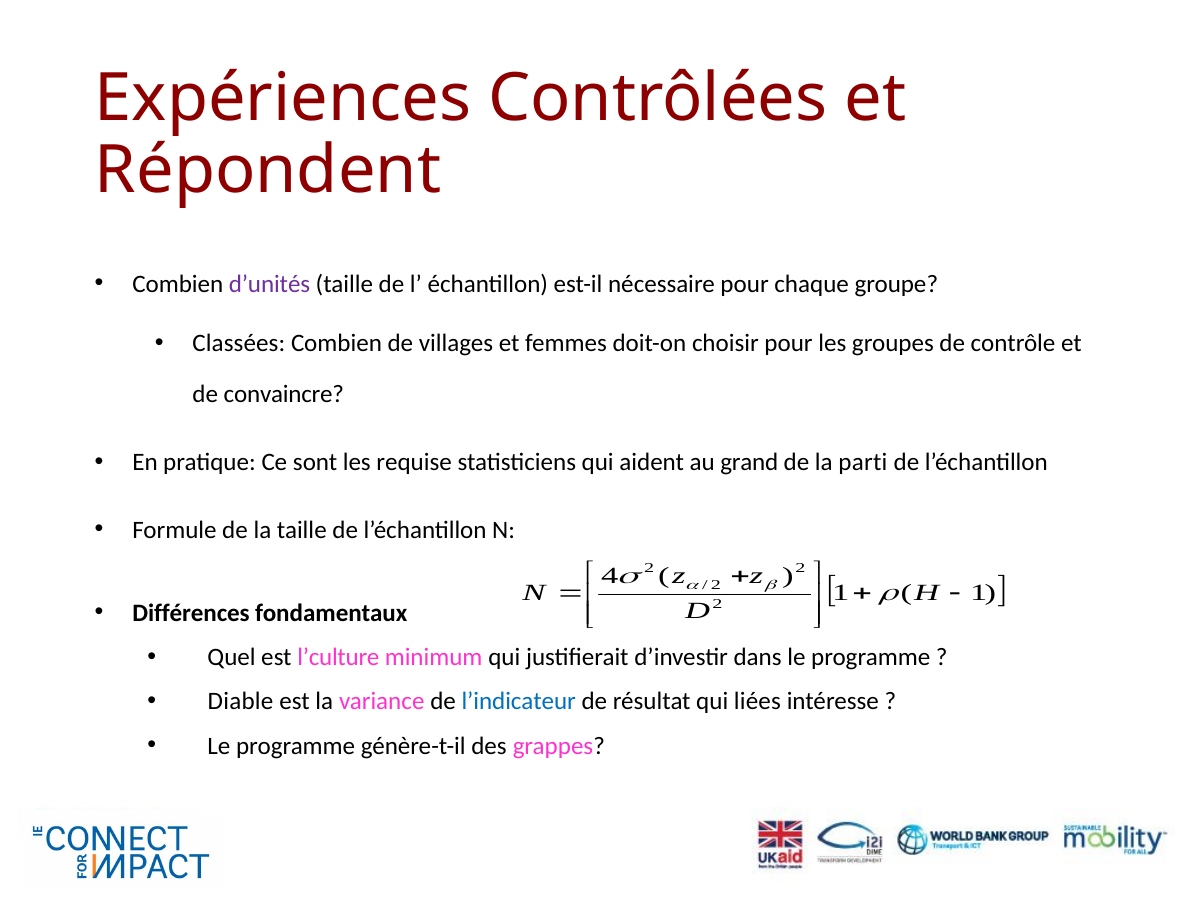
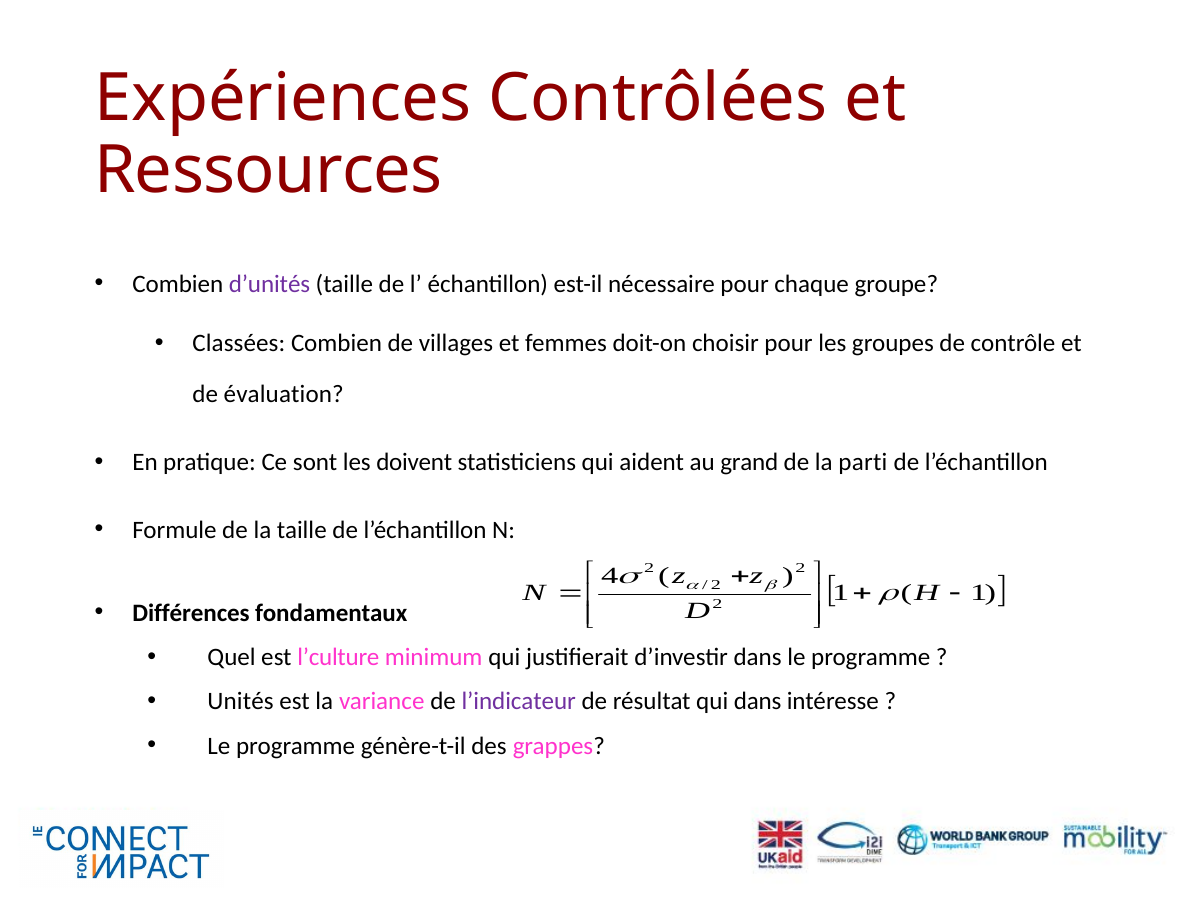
Répondent: Répondent -> Ressources
convaincre: convaincre -> évaluation
requise: requise -> doivent
Diable: Diable -> Unités
l’indicateur colour: blue -> purple
qui liées: liées -> dans
